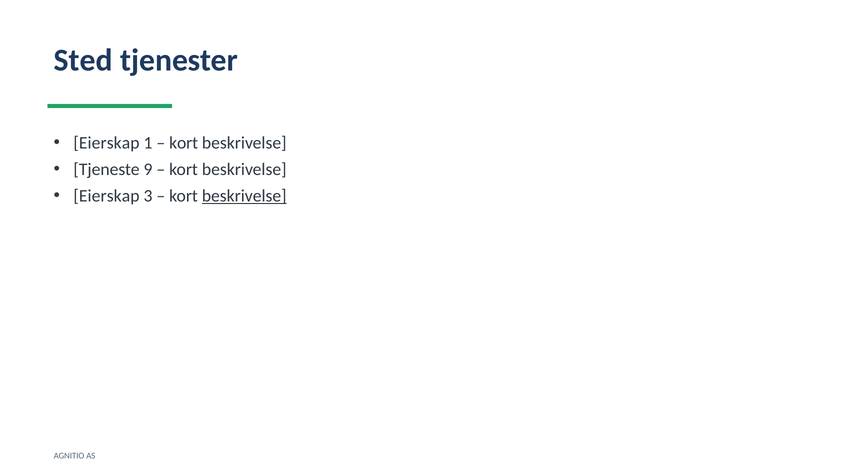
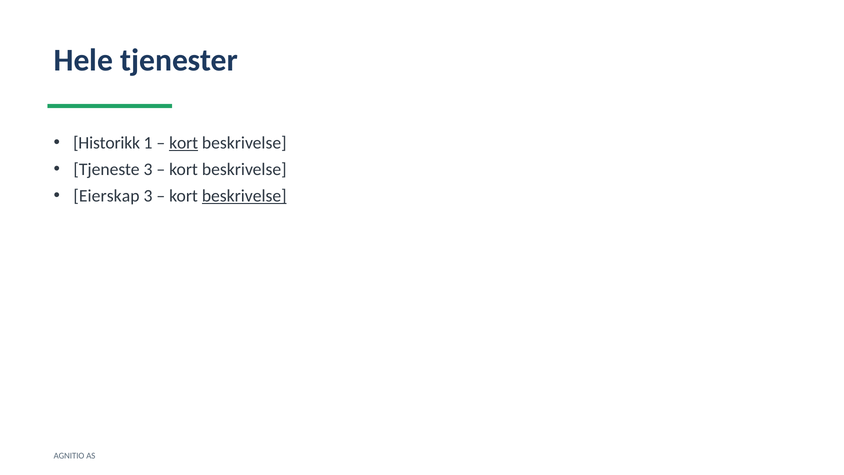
Sted: Sted -> Hele
Eierskap at (107, 143): Eierskap -> Historikk
kort at (184, 143) underline: none -> present
Tjeneste 9: 9 -> 3
